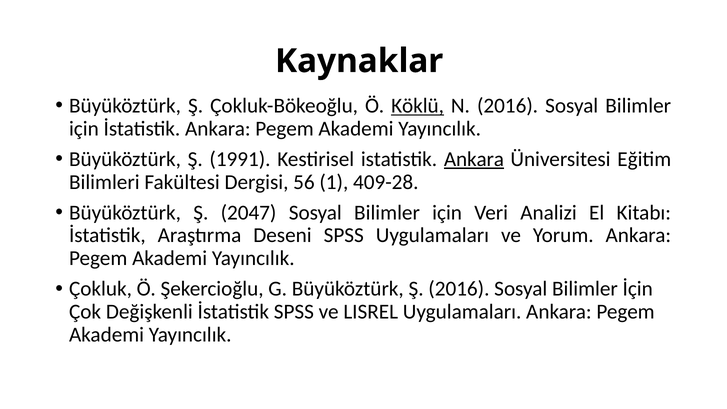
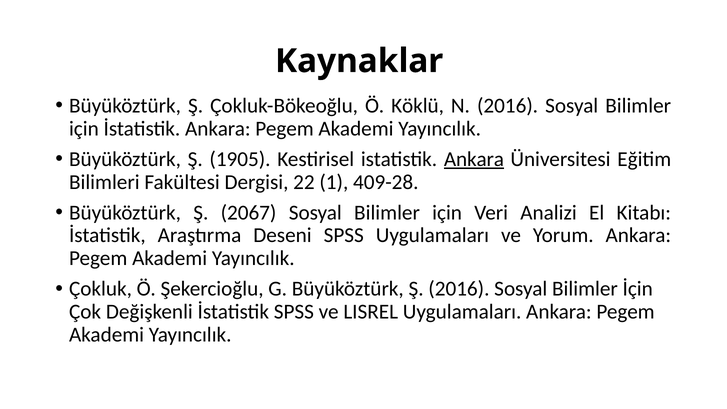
Köklü underline: present -> none
1991: 1991 -> 1905
56: 56 -> 22
2047: 2047 -> 2067
